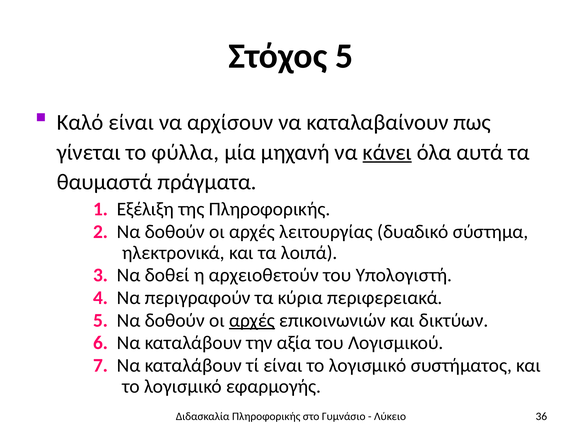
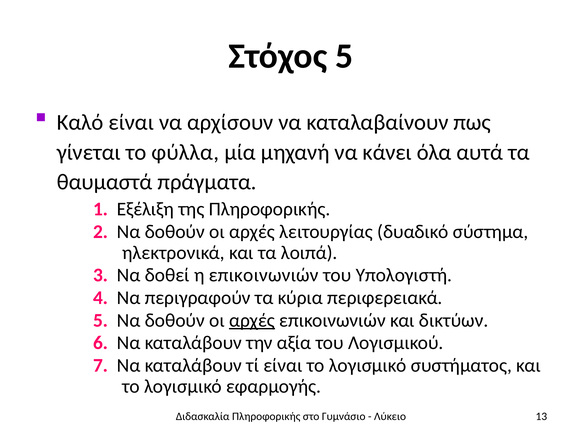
κάνει underline: present -> none
η αρχειοθετούν: αρχειοθετούν -> επικοινωνιών
36: 36 -> 13
